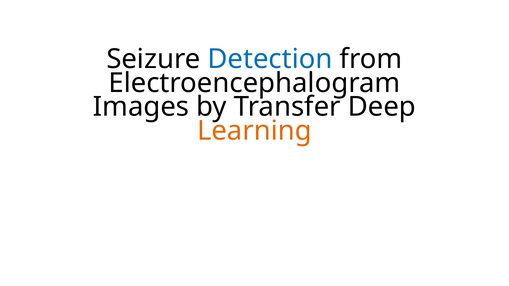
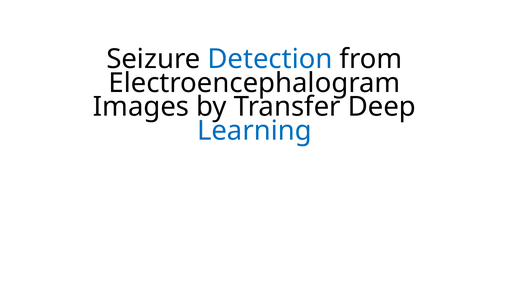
Learning colour: orange -> blue
